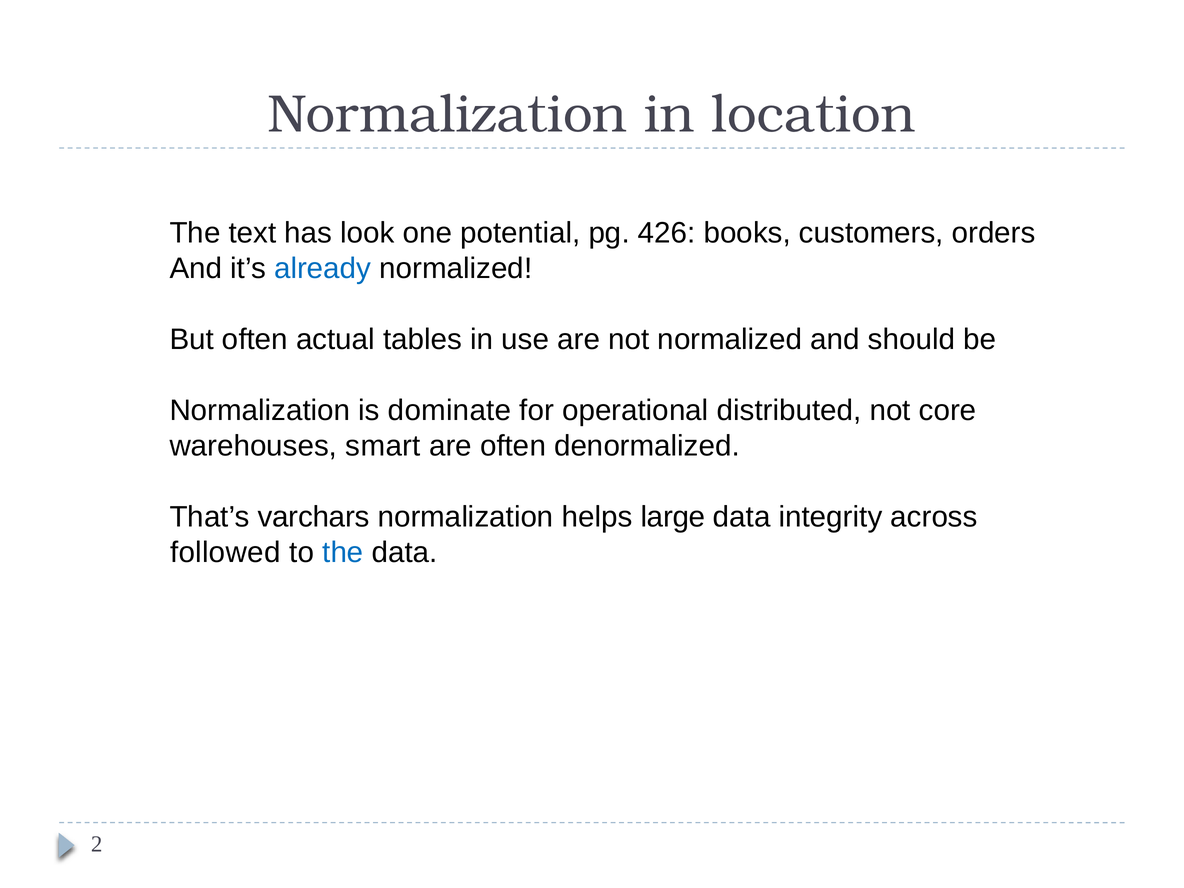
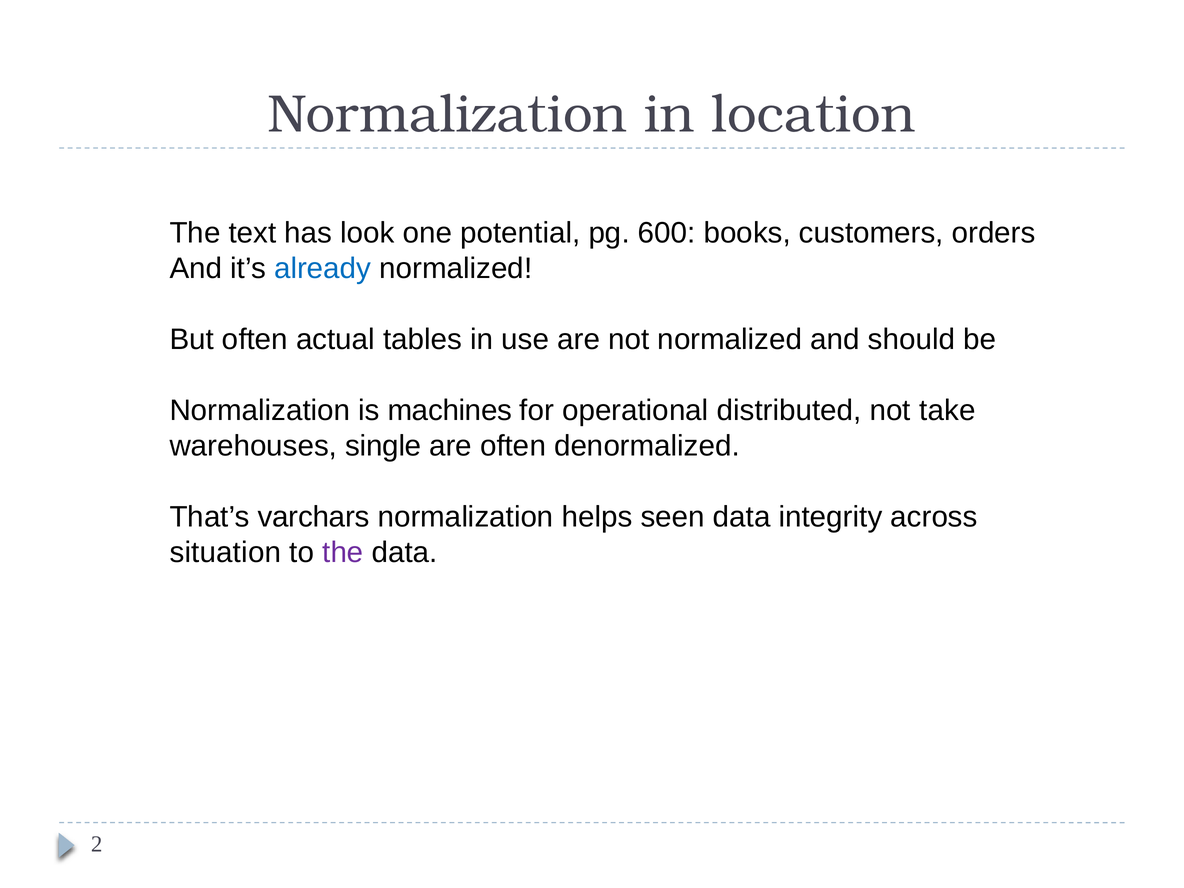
426: 426 -> 600
dominate: dominate -> machines
core: core -> take
smart: smart -> single
large: large -> seen
followed: followed -> situation
the at (343, 552) colour: blue -> purple
